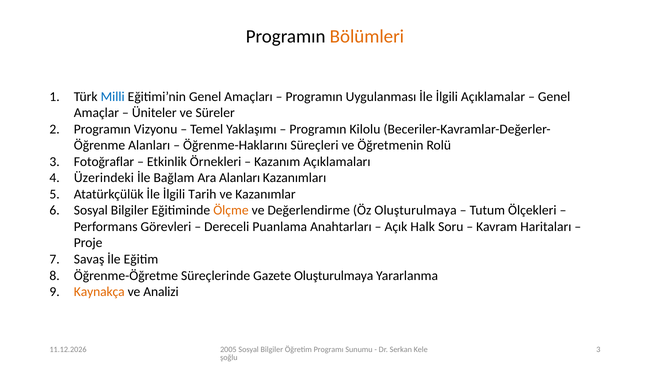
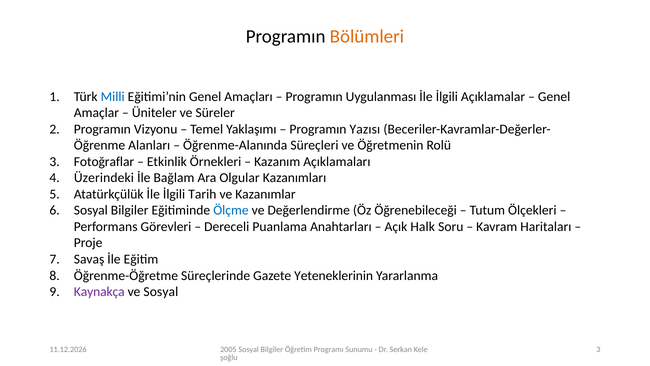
Kilolu: Kilolu -> Yazısı
Öğrenme-Haklarını: Öğrenme-Haklarını -> Öğrenme-Alanında
Ara Alanları: Alanları -> Olgular
Ölçme colour: orange -> blue
Öz Oluşturulmaya: Oluşturulmaya -> Öğrenebileceği
Gazete Oluşturulmaya: Oluşturulmaya -> Yeteneklerinin
Kaynakça colour: orange -> purple
ve Analizi: Analizi -> Sosyal
